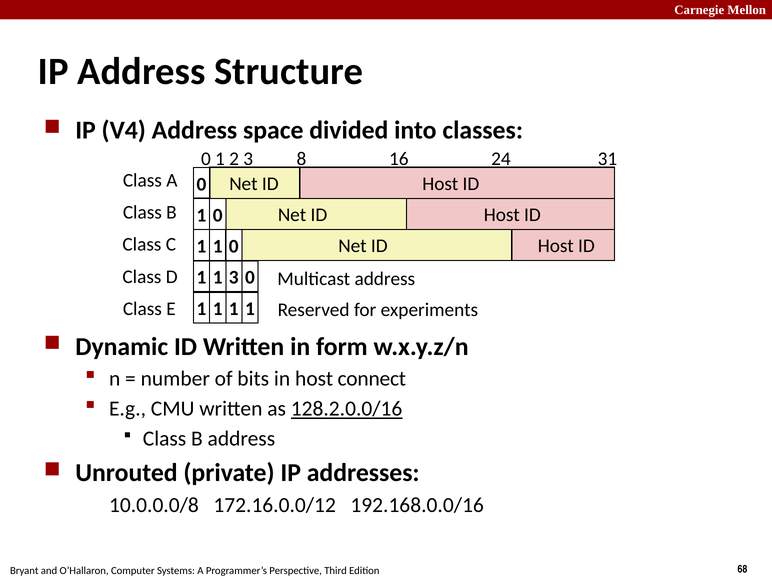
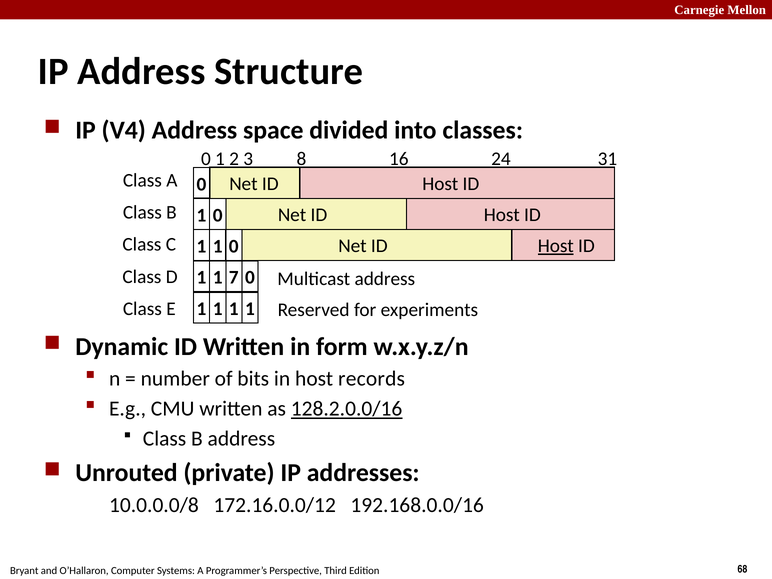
Host at (556, 246) underline: none -> present
1 3: 3 -> 7
connect: connect -> records
